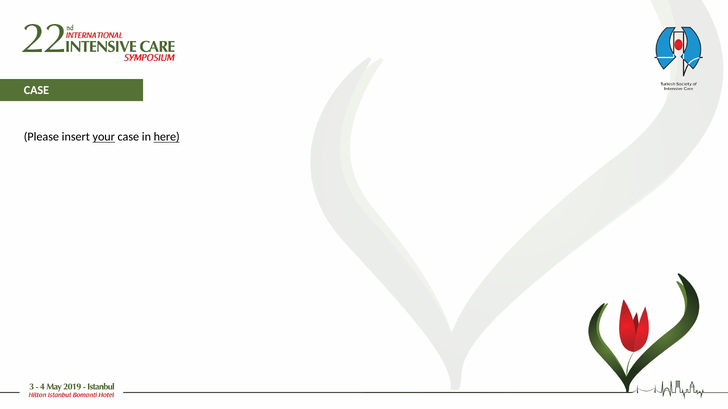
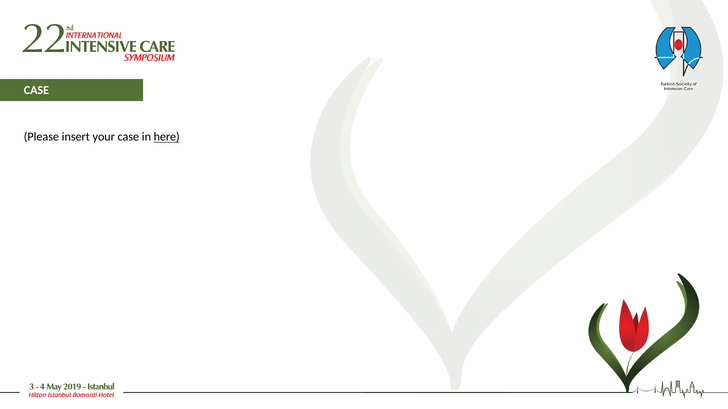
your underline: present -> none
